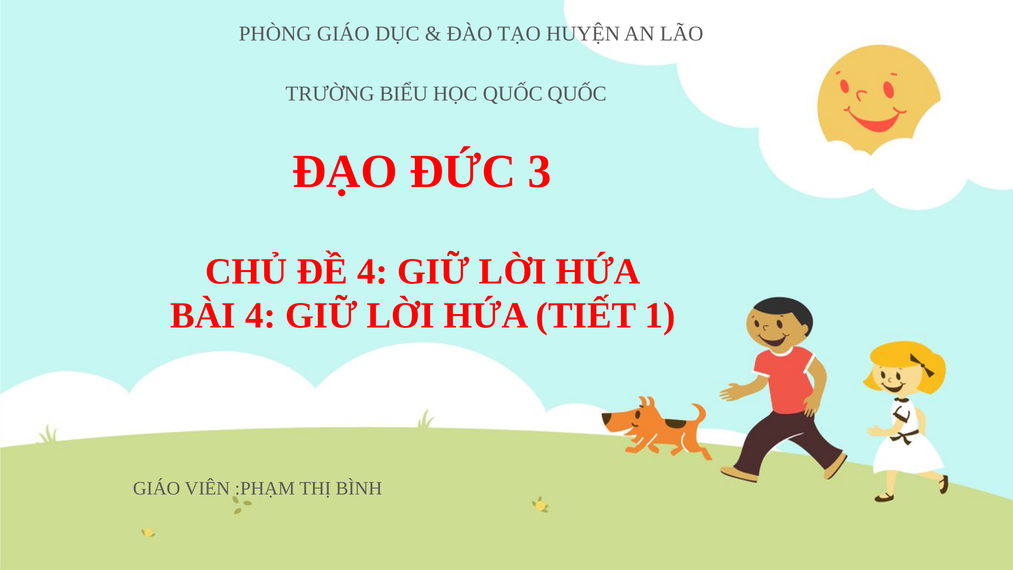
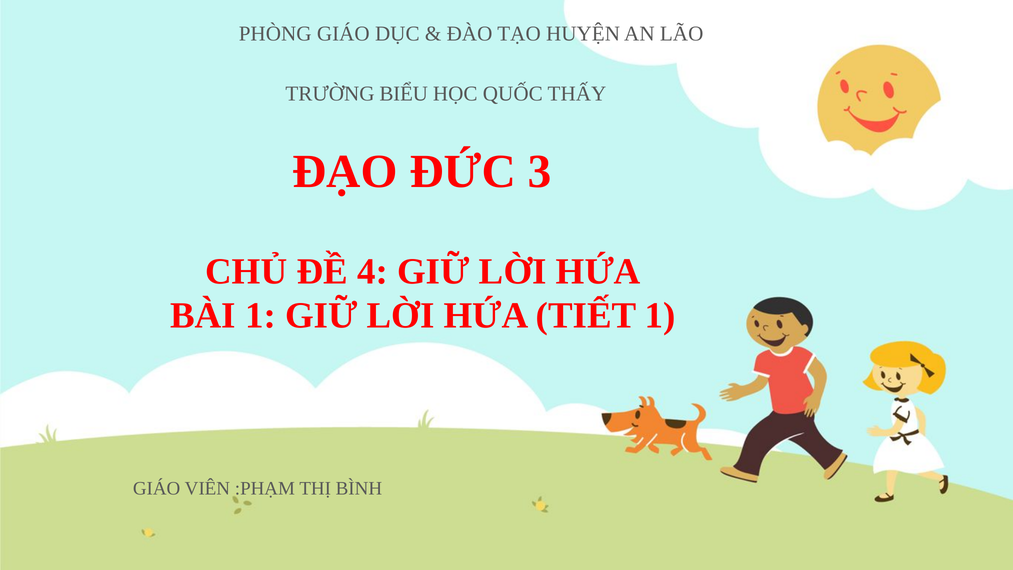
QUỐC QUỐC: QUỐC -> THẤY
BÀI 4: 4 -> 1
